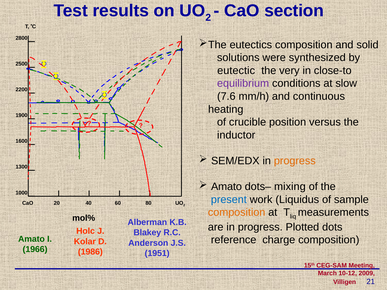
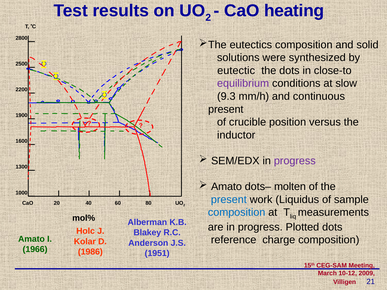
section: section -> heating
the very: very -> dots
7.6: 7.6 -> 9.3
heating at (226, 109): heating -> present
progress at (295, 161) colour: orange -> purple
mixing: mixing -> molten
composition at (237, 213) colour: orange -> blue
